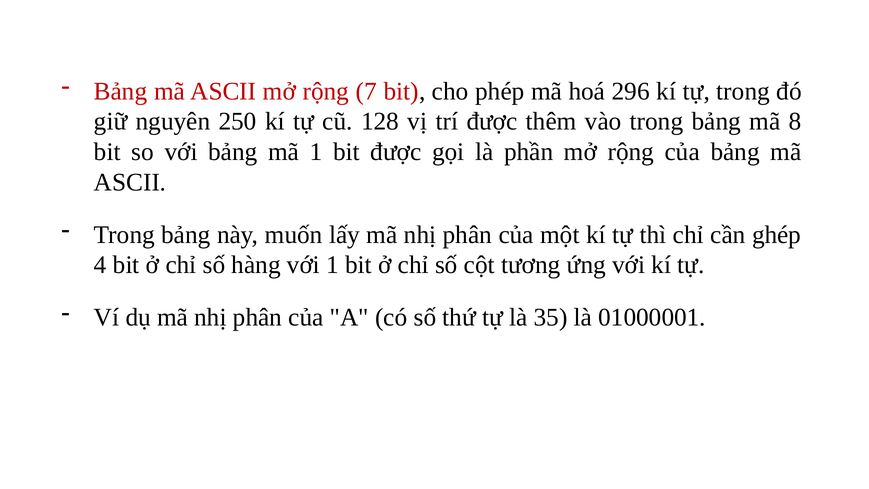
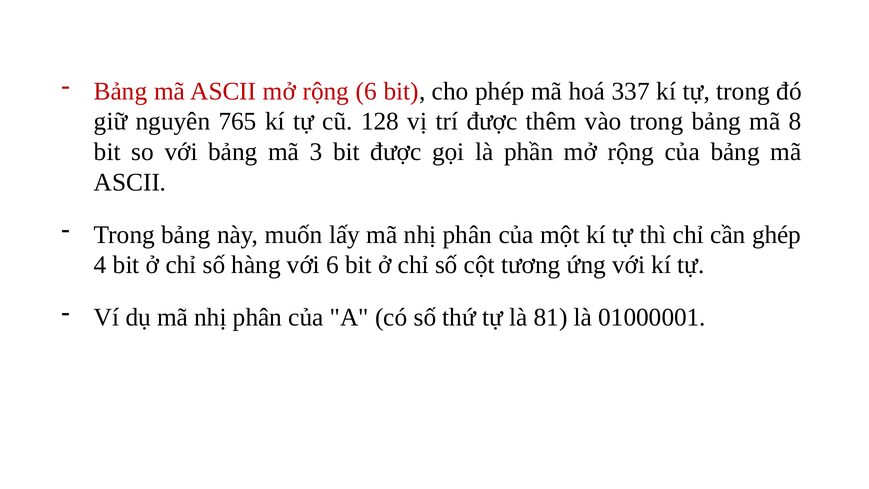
rộng 7: 7 -> 6
296: 296 -> 337
250: 250 -> 765
mã 1: 1 -> 3
với 1: 1 -> 6
35: 35 -> 81
